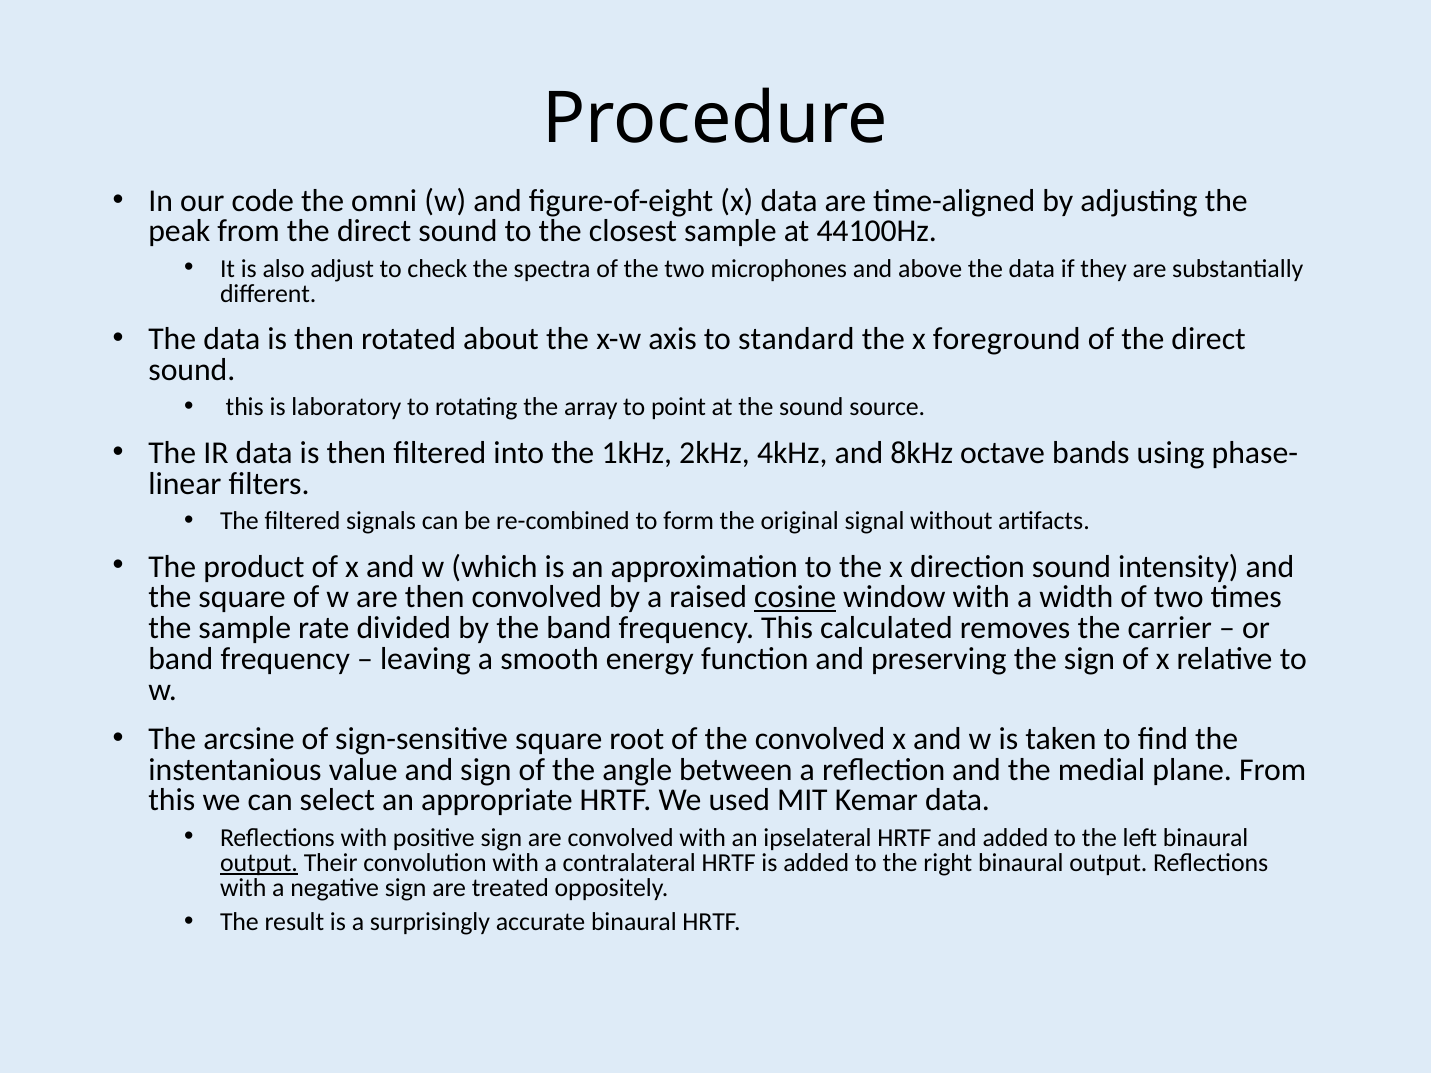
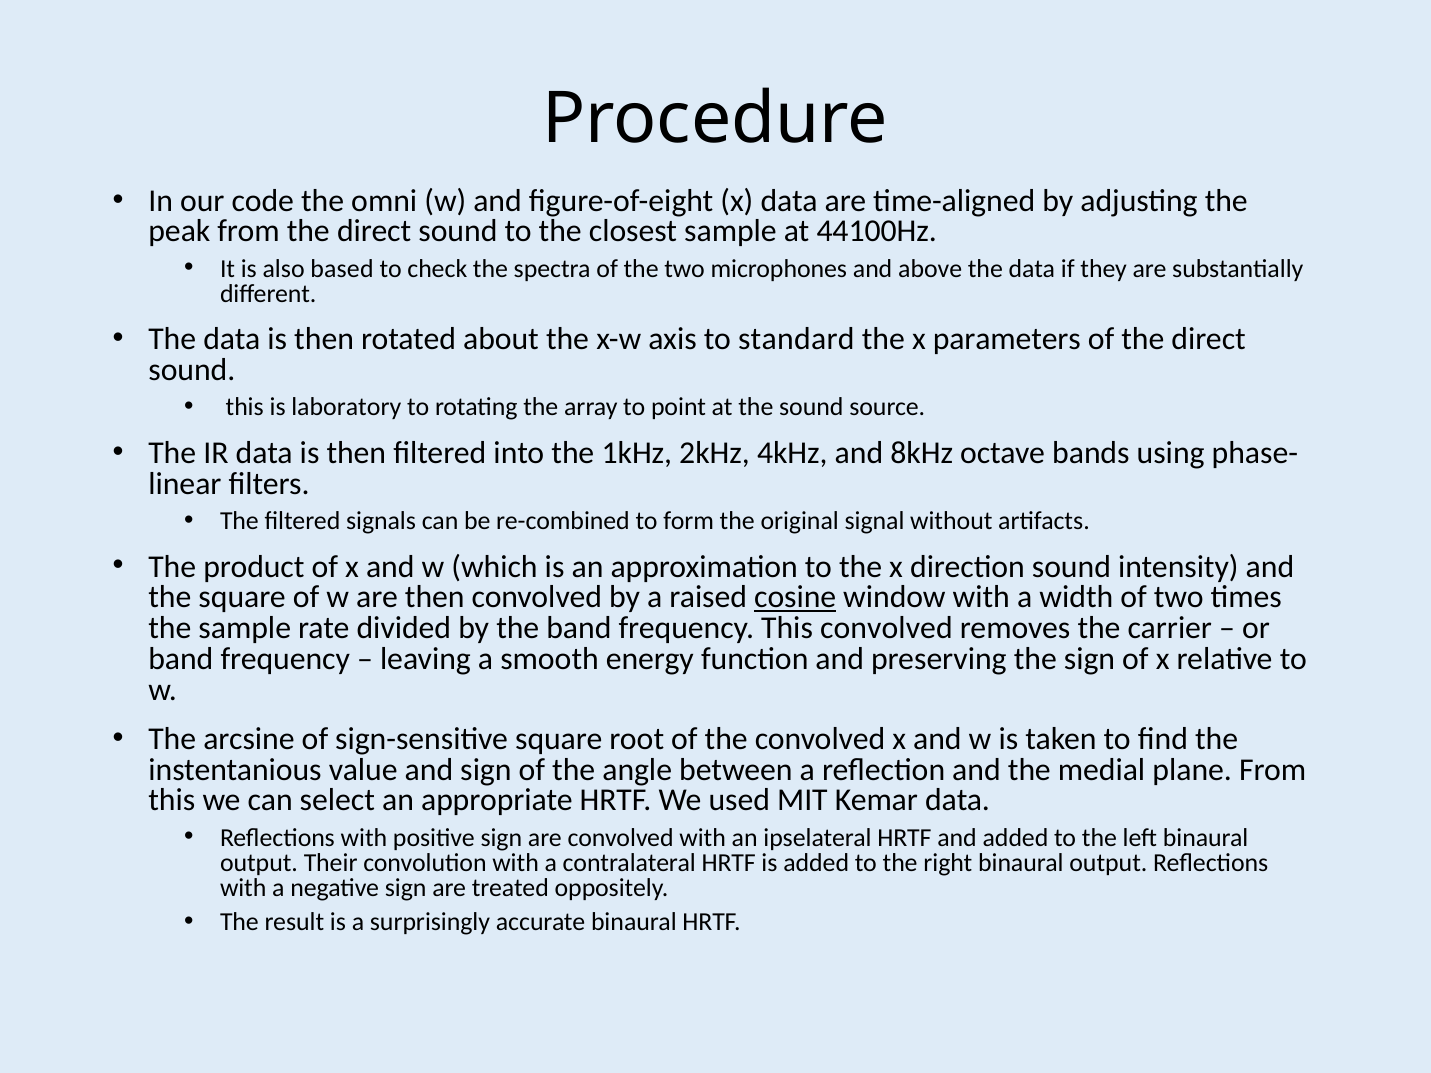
adjust: adjust -> based
foreground: foreground -> parameters
This calculated: calculated -> convolved
output at (259, 863) underline: present -> none
